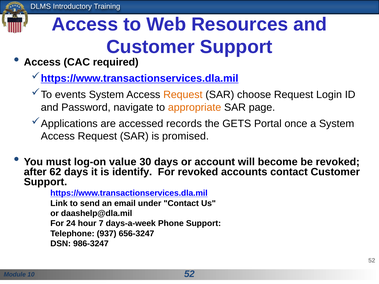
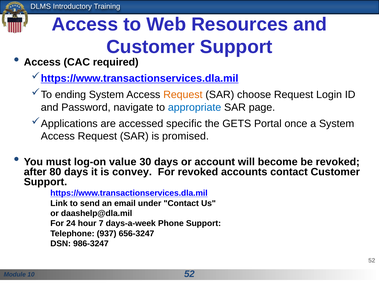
events: events -> ending
appropriate colour: orange -> blue
records: records -> specific
62: 62 -> 80
identify: identify -> convey
